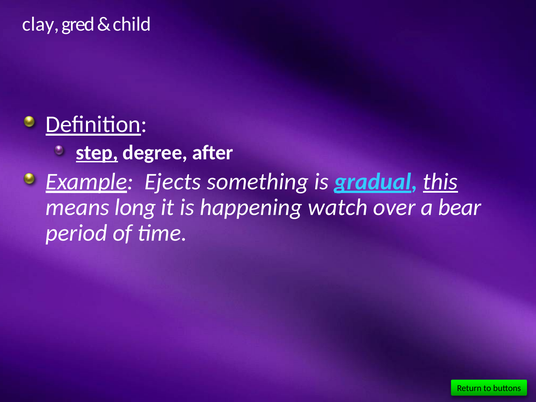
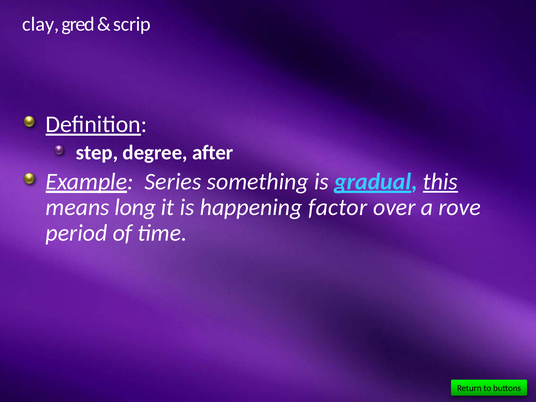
child: child -> scrip
step underline: present -> none
Ejects: Ejects -> Series
watch: watch -> factor
bear: bear -> rove
